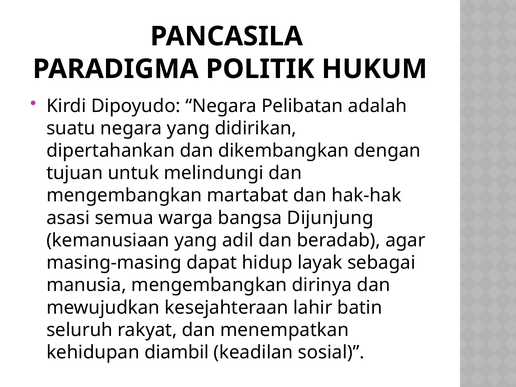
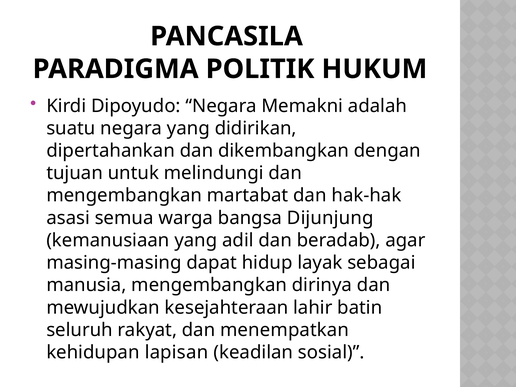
Pelibatan: Pelibatan -> Memakni
diambil: diambil -> lapisan
